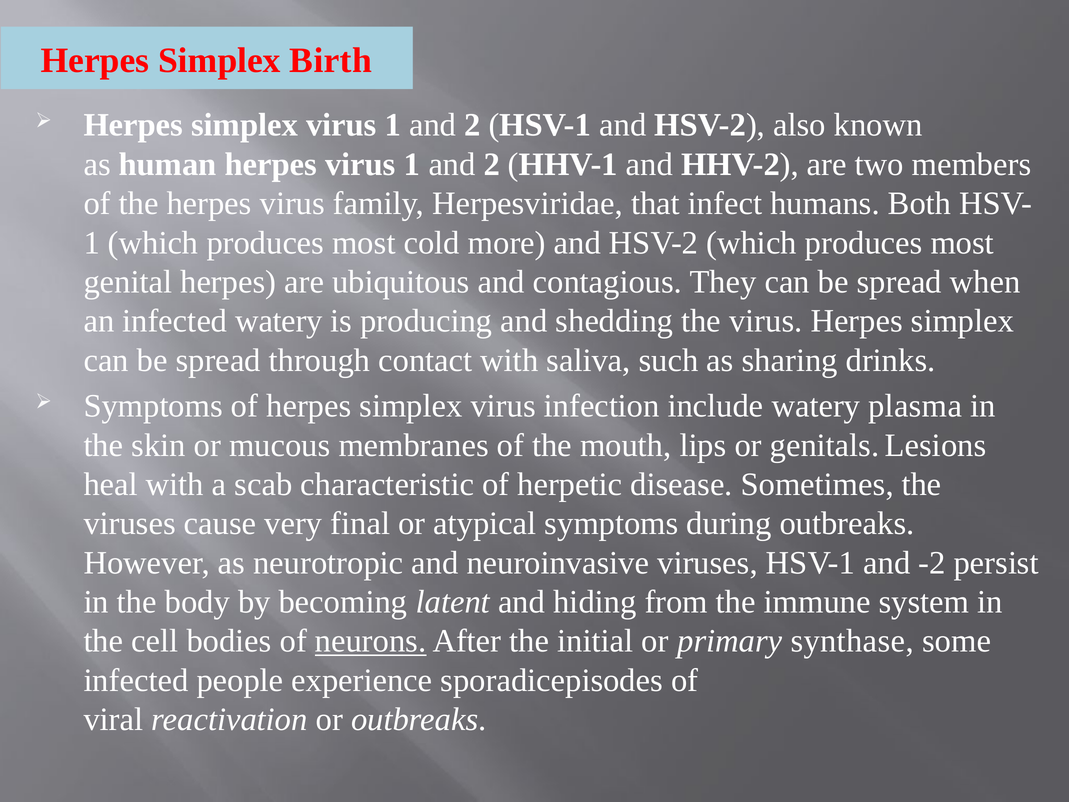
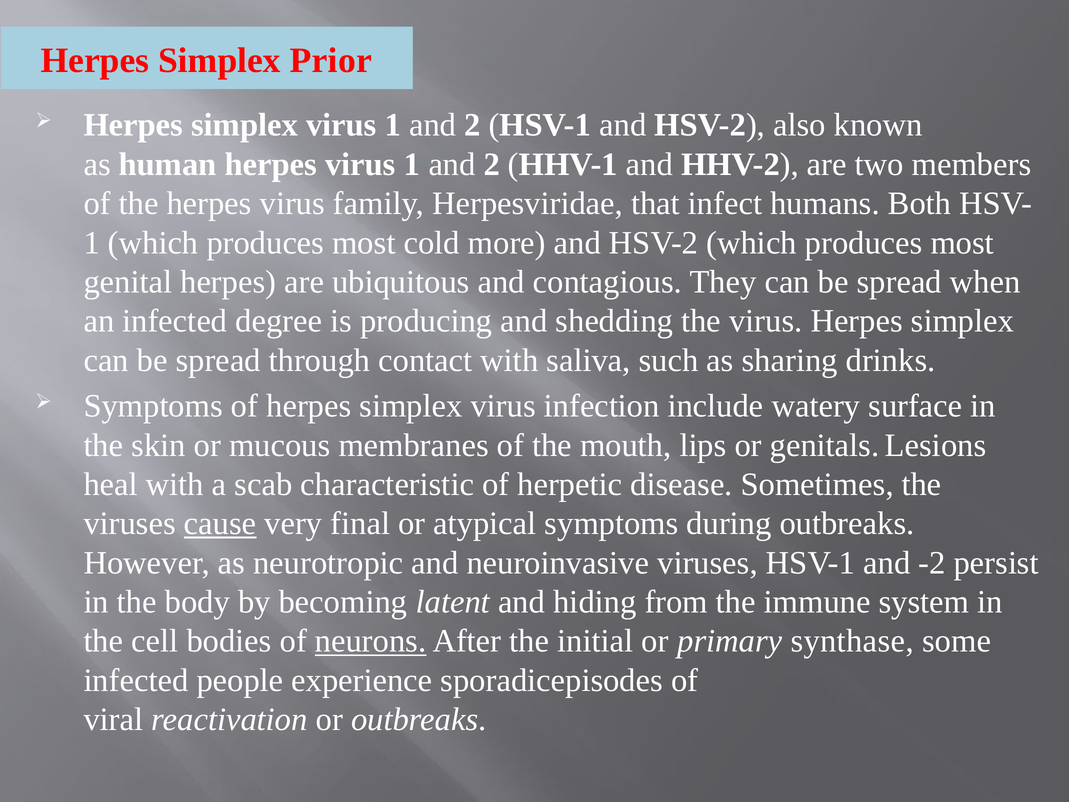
Birth: Birth -> Prior
infected watery: watery -> degree
plasma: plasma -> surface
cause underline: none -> present
